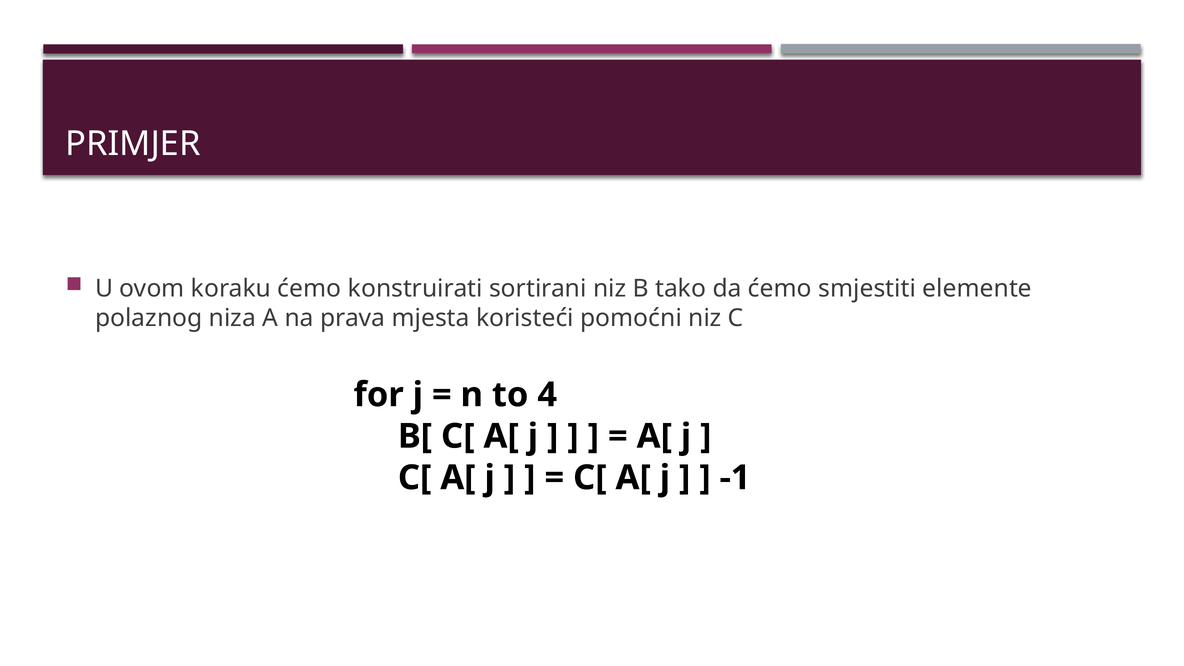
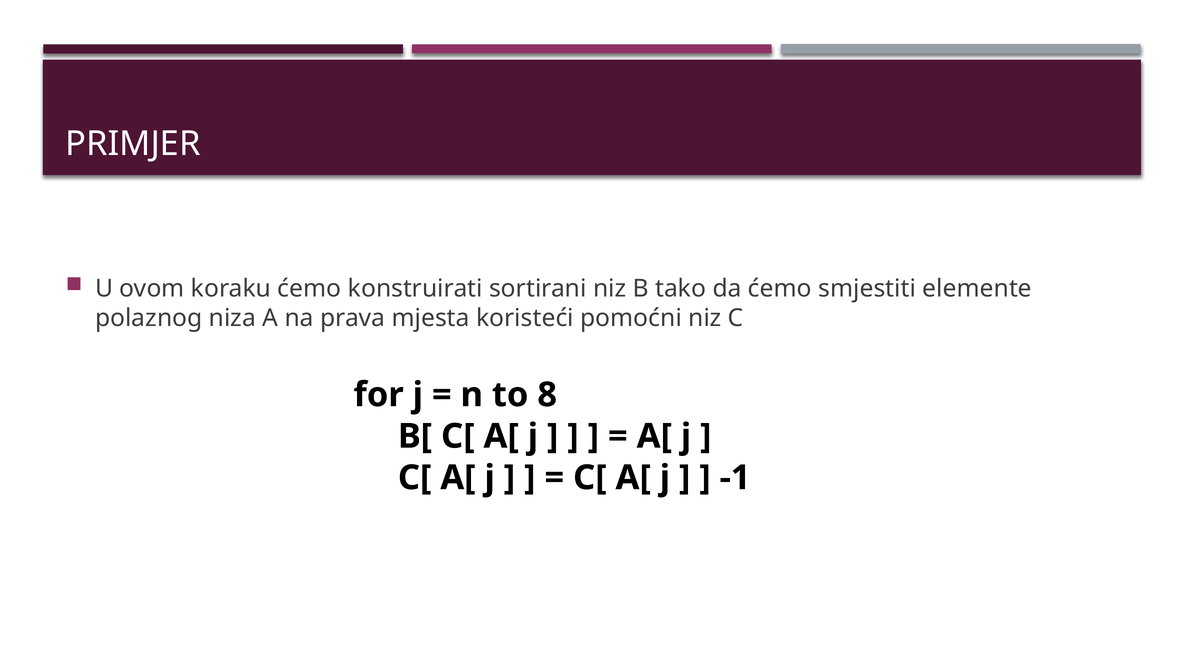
4: 4 -> 8
